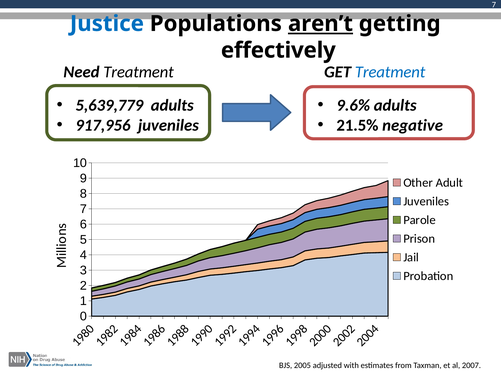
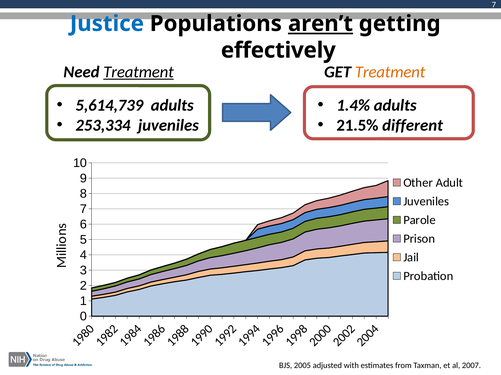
Treatment at (139, 72) underline: none -> present
Treatment at (390, 72) colour: blue -> orange
5,639,779: 5,639,779 -> 5,614,739
9.6%: 9.6% -> 1.4%
917,956: 917,956 -> 253,334
negative: negative -> different
